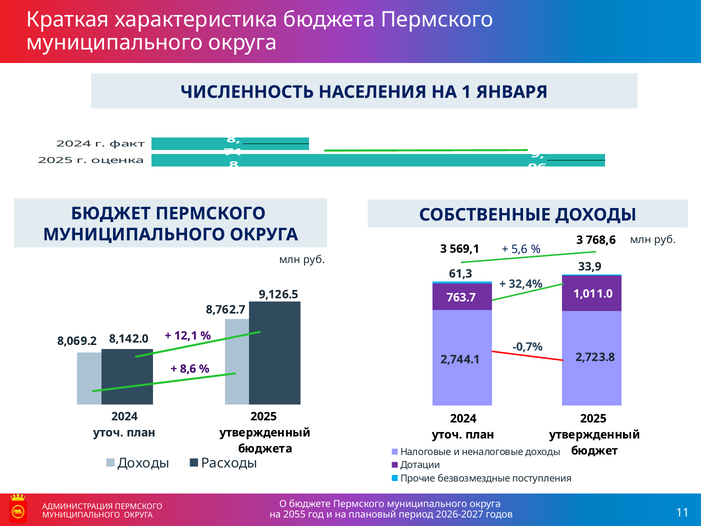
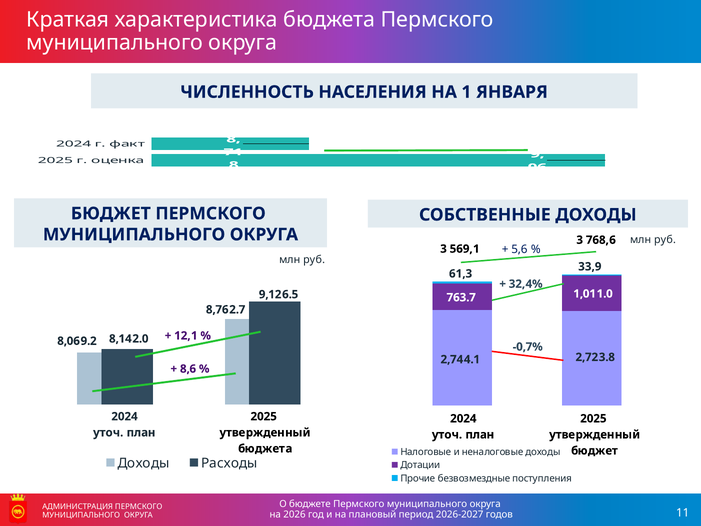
2055: 2055 -> 2026
